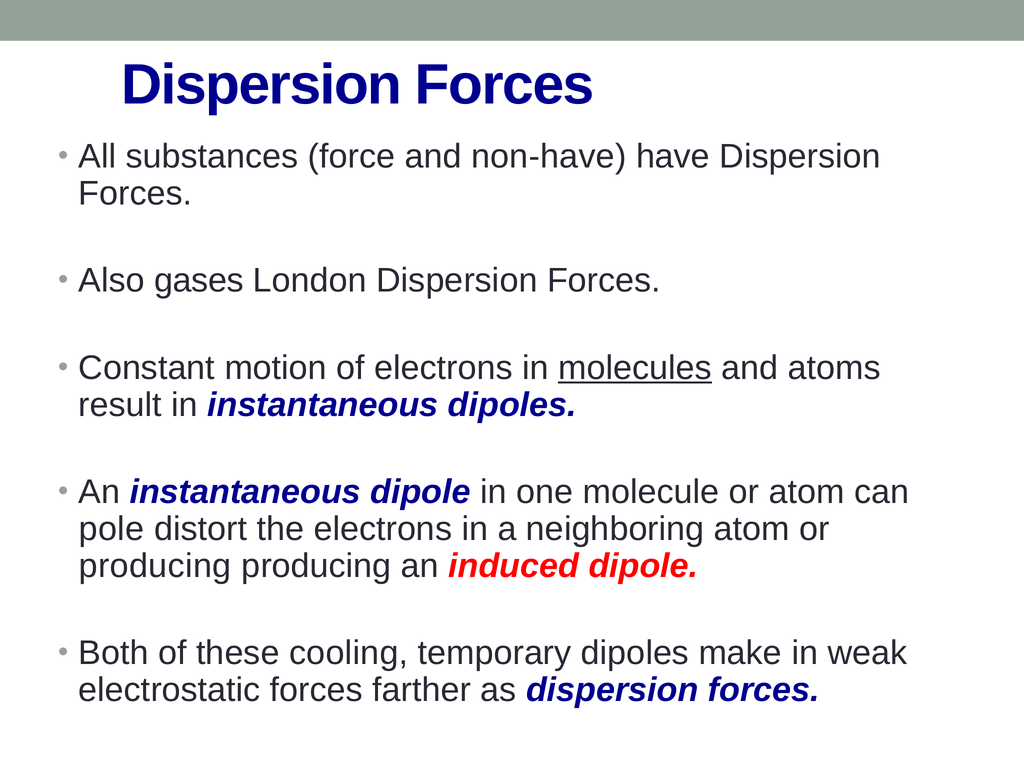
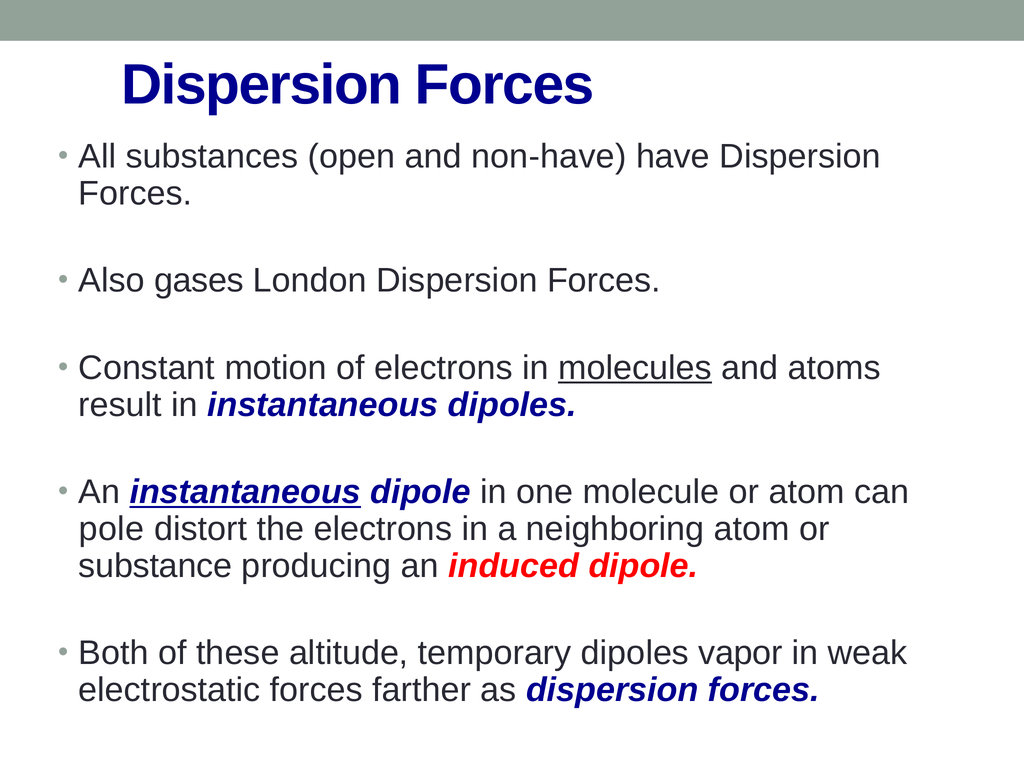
force: force -> open
instantaneous at (245, 492) underline: none -> present
producing at (155, 566): producing -> substance
cooling: cooling -> altitude
make: make -> vapor
